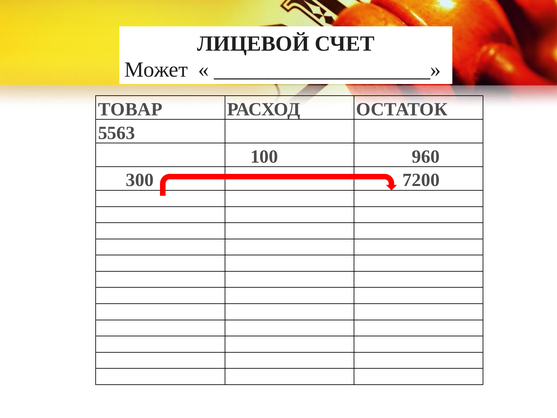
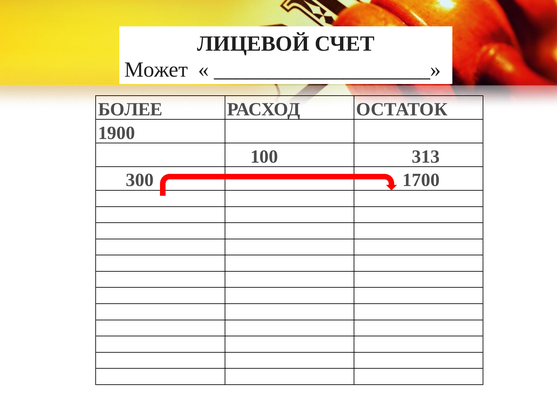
ТОВАР: ТОВАР -> БОЛЕЕ
5563: 5563 -> 1900
960: 960 -> 313
7200: 7200 -> 1700
